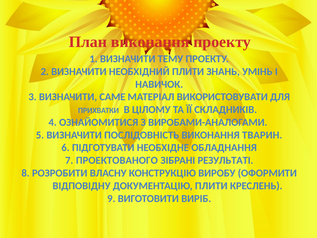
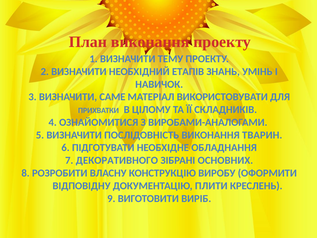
НЕОБХІДНИЙ ПЛИТИ: ПЛИТИ -> ЕТАПІВ
ПРОЕКТОВАНОГО: ПРОЕКТОВАНОГО -> ДЕКОРАТИВНОГО
РЕЗУЛЬТАТІ: РЕЗУЛЬТАТІ -> ОСНОВНИХ
